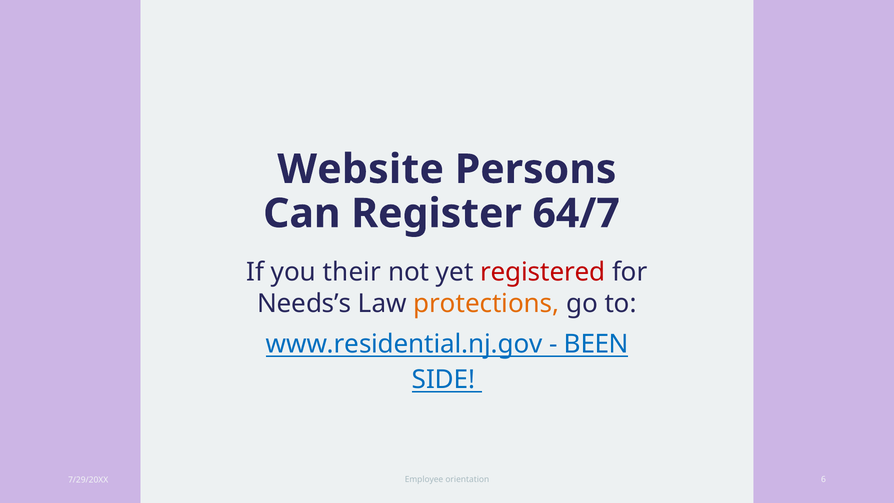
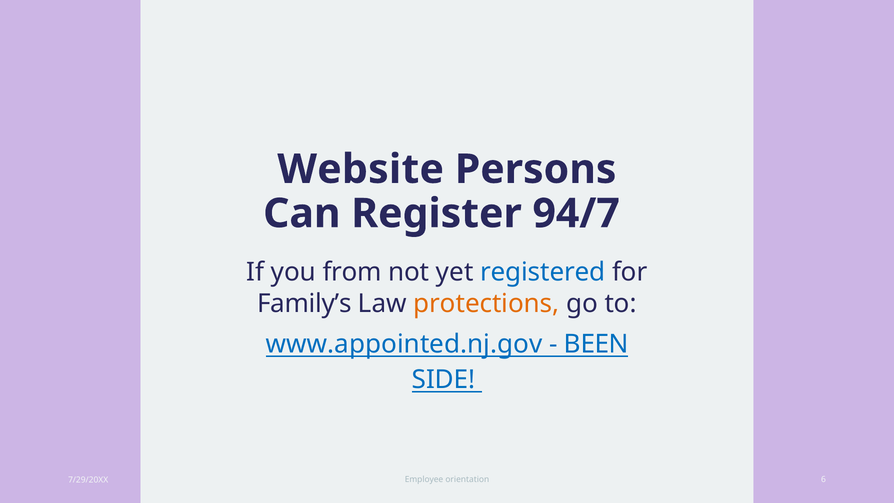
64/7: 64/7 -> 94/7
their: their -> from
registered colour: red -> blue
Needs’s: Needs’s -> Family’s
www.residential.nj.gov: www.residential.nj.gov -> www.appointed.nj.gov
